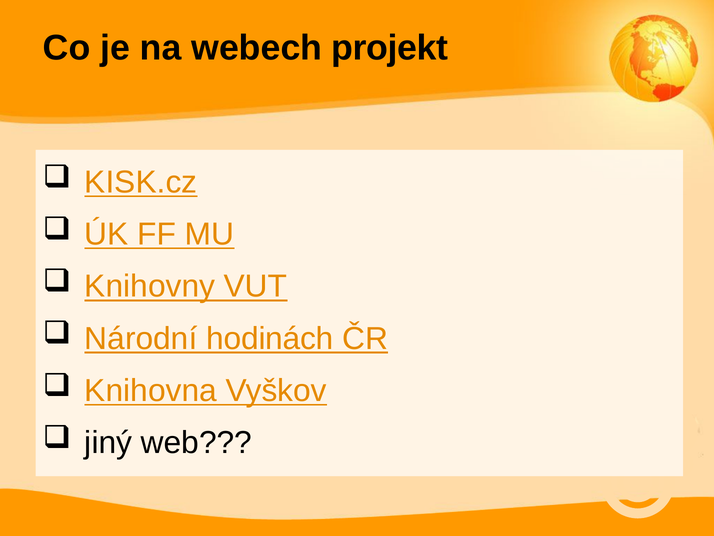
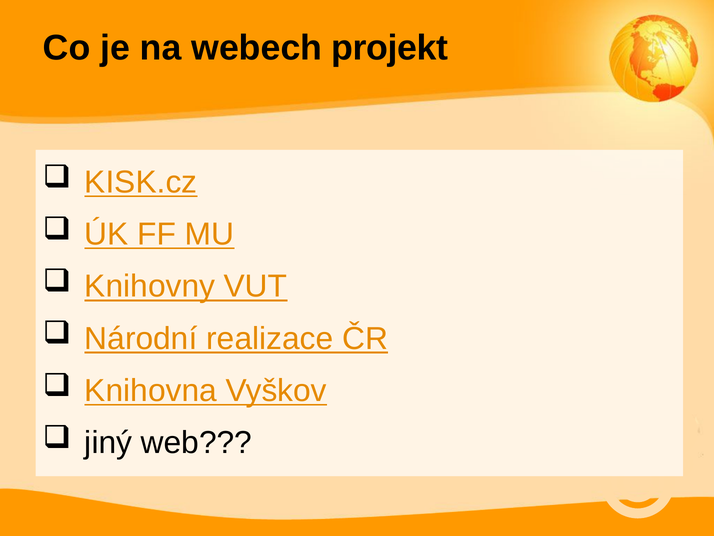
hodinách: hodinách -> realizace
